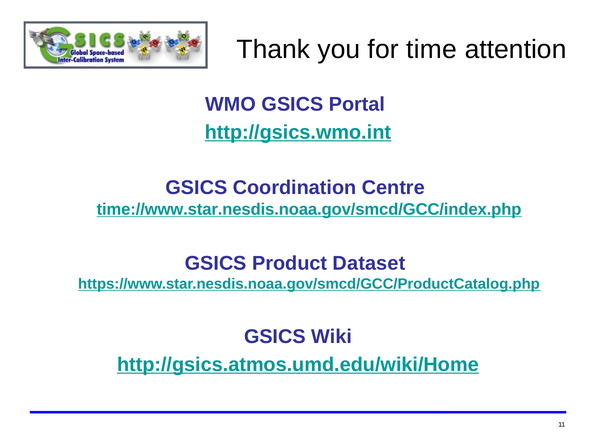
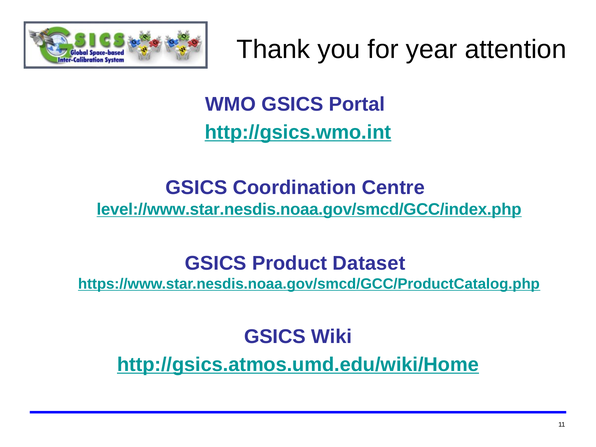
time: time -> year
time://www.star.nesdis.noaa.gov/smcd/GCC/index.php: time://www.star.nesdis.noaa.gov/smcd/GCC/index.php -> level://www.star.nesdis.noaa.gov/smcd/GCC/index.php
